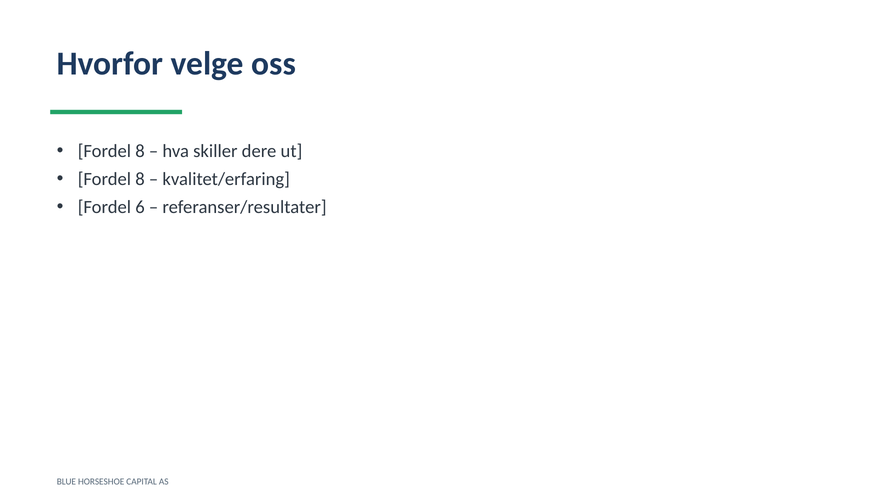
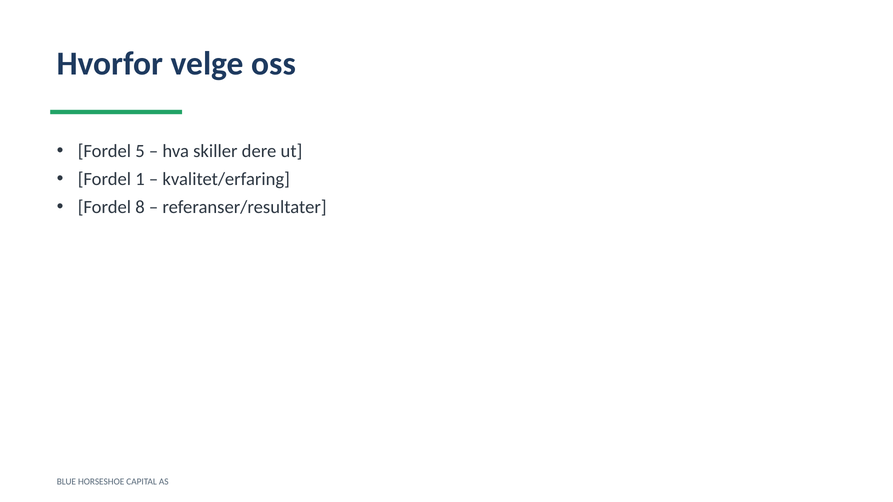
8 at (140, 151): 8 -> 5
8 at (140, 179): 8 -> 1
6: 6 -> 8
